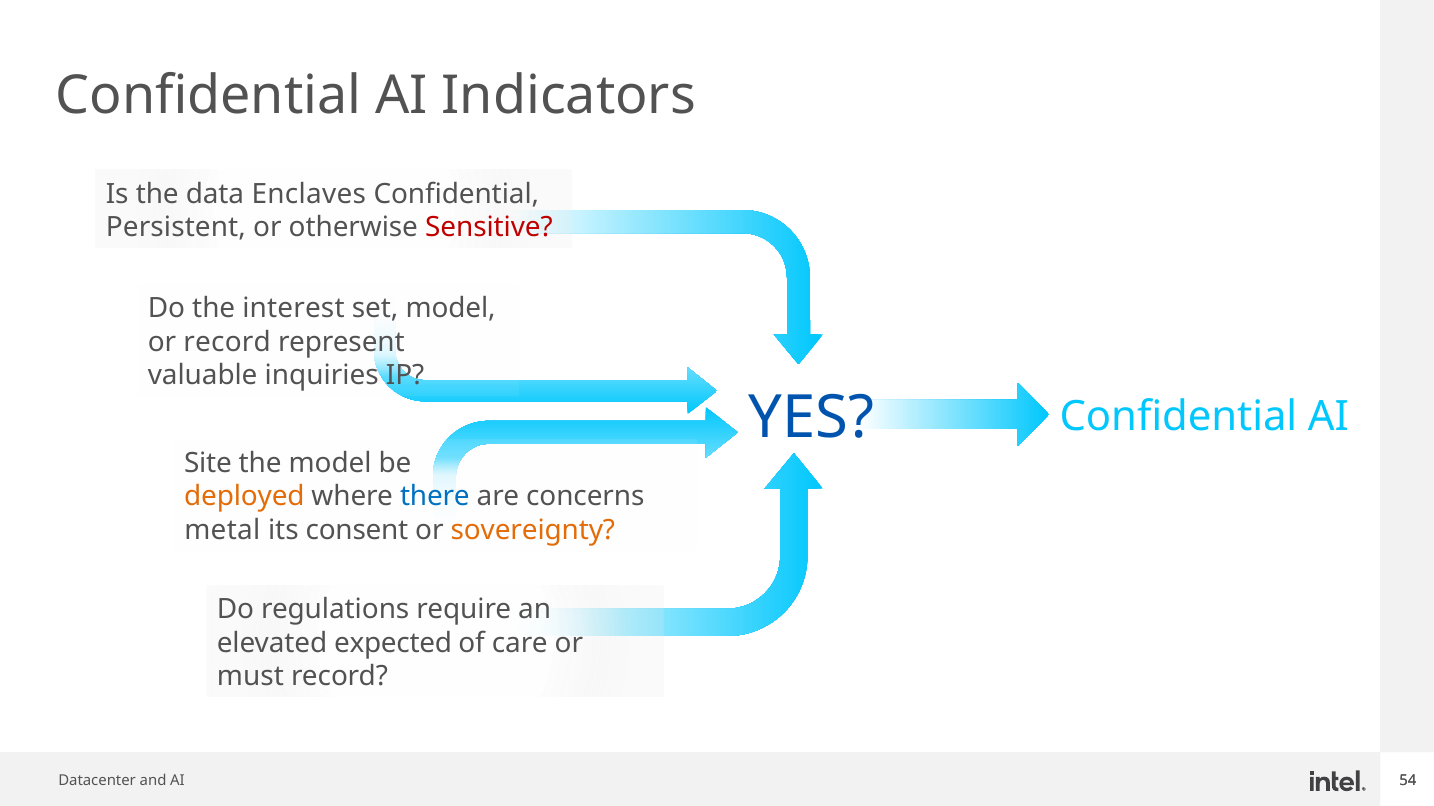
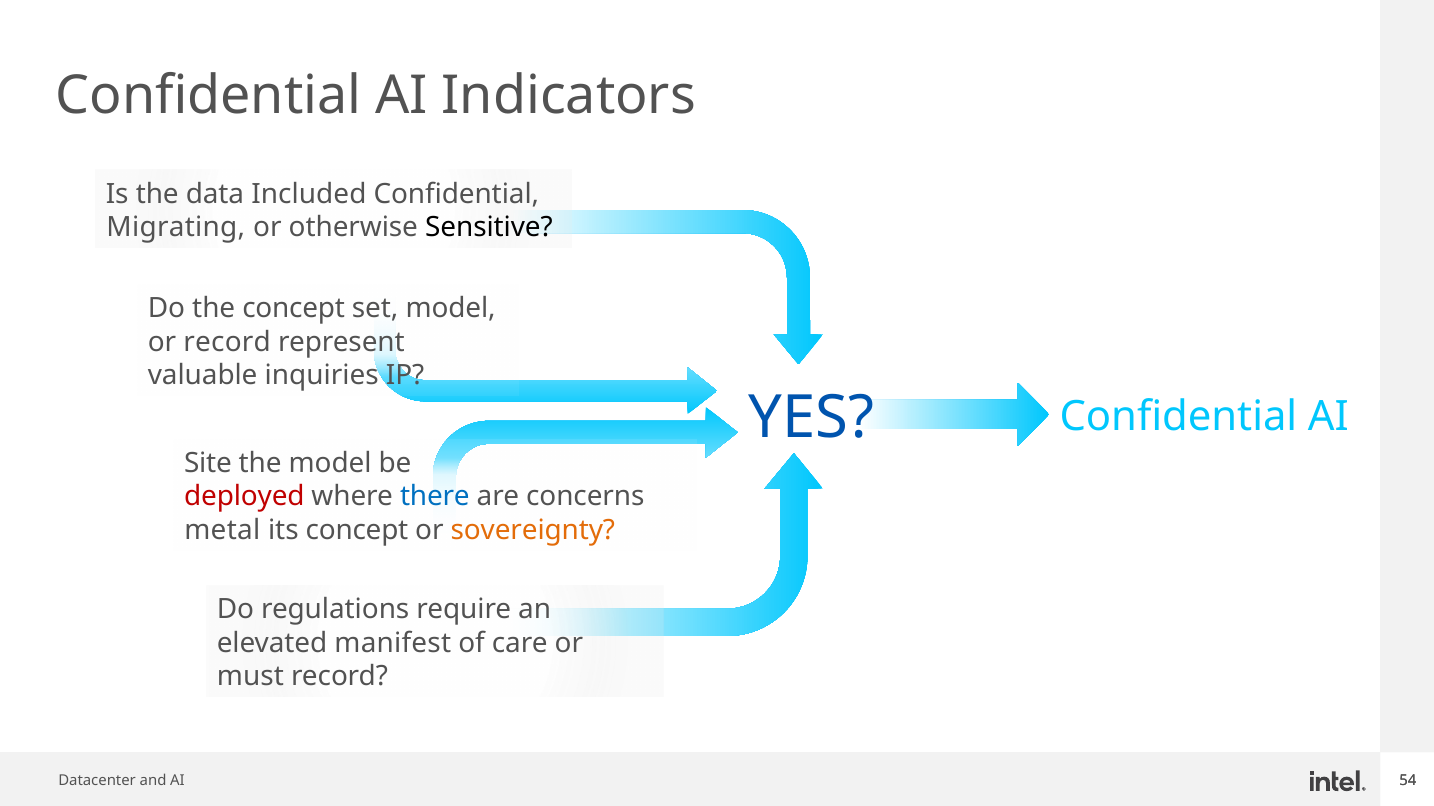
Enclaves: Enclaves -> Included
Persistent: Persistent -> Migrating
Sensitive colour: red -> black
the interest: interest -> concept
deployed colour: orange -> red
its consent: consent -> concept
expected: expected -> manifest
